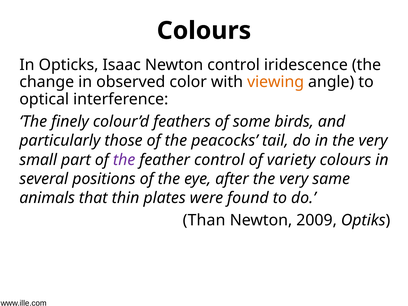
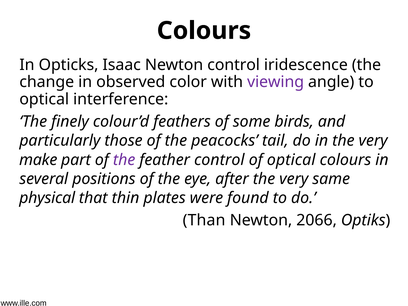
viewing colour: orange -> purple
small: small -> make
of variety: variety -> optical
animals: animals -> physical
2009: 2009 -> 2066
